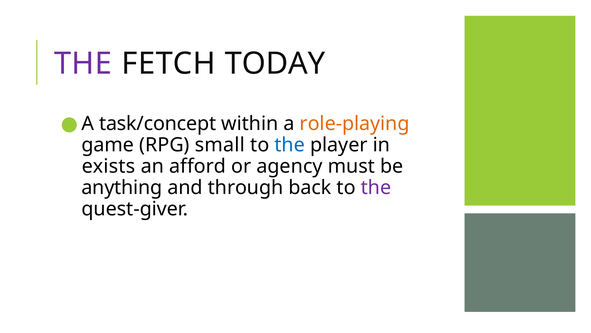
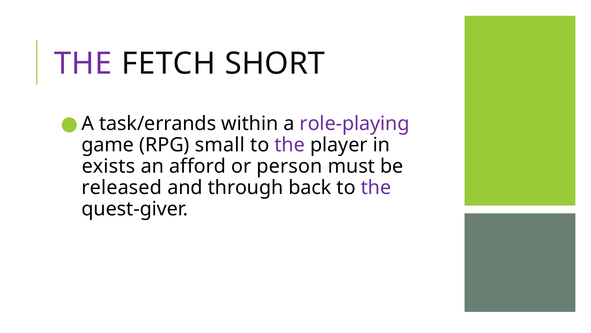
TODAY: TODAY -> SHORT
task/concept: task/concept -> task/errands
role-playing colour: orange -> purple
the at (290, 145) colour: blue -> purple
agency: agency -> person
anything: anything -> released
